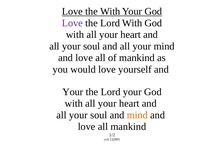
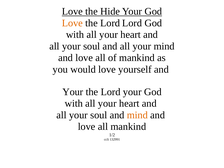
the With: With -> Hide
Love at (72, 23) colour: purple -> orange
Lord With: With -> Lord
